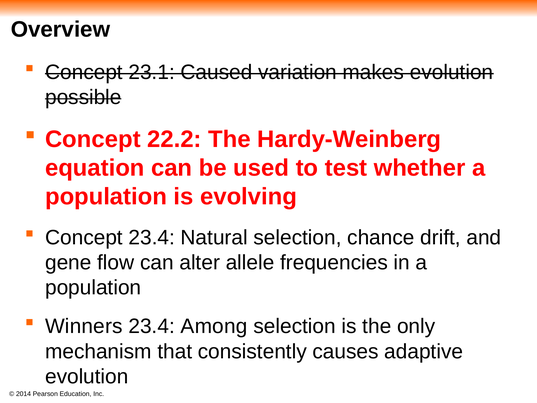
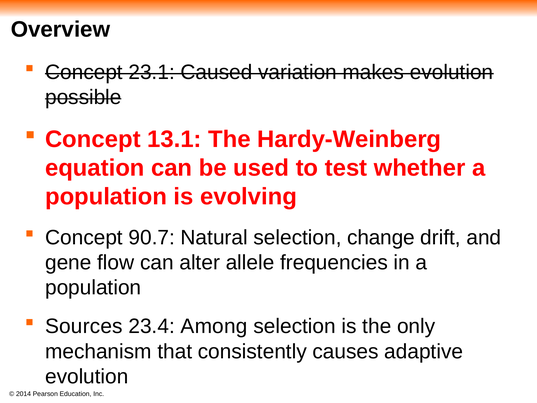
22.2: 22.2 -> 13.1
Concept 23.4: 23.4 -> 90.7
chance: chance -> change
Winners: Winners -> Sources
